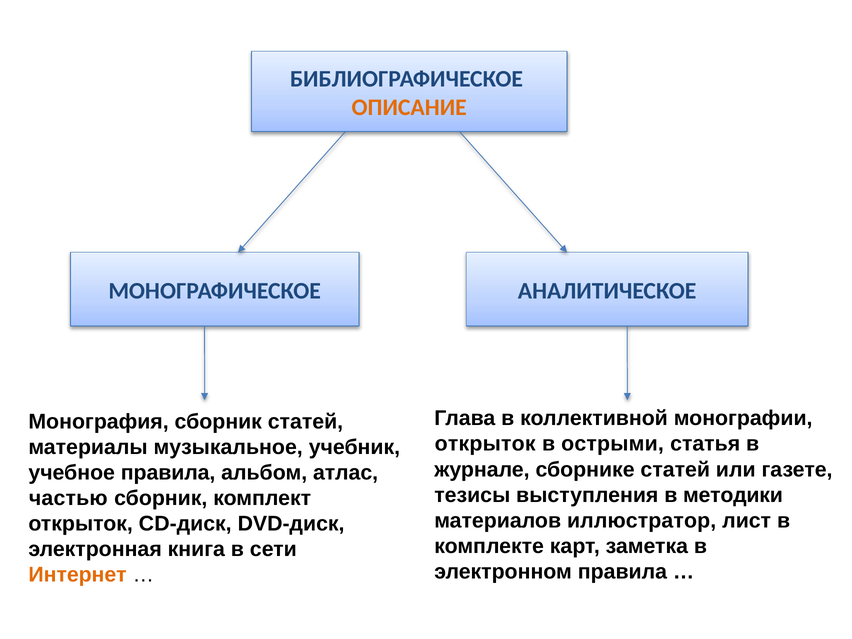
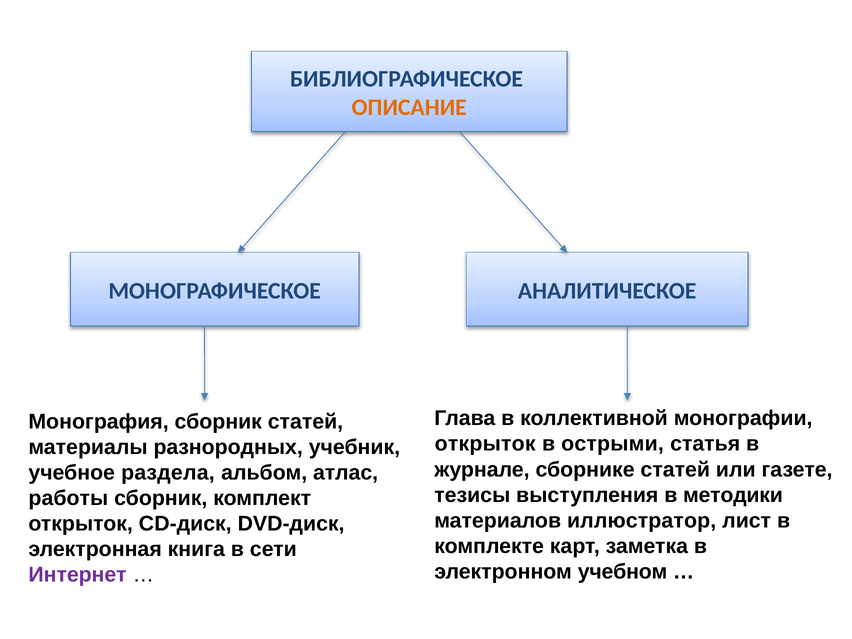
музыкальное: музыкальное -> разнородных
учебное правила: правила -> раздела
частью: частью -> работы
электронном правила: правила -> учебном
Интернет colour: orange -> purple
